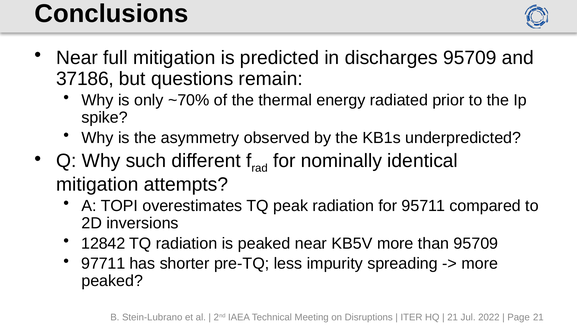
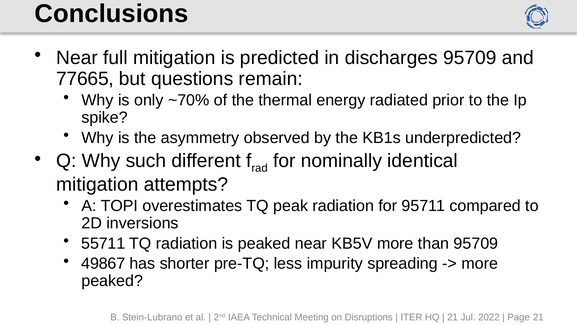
37186: 37186 -> 77665
12842: 12842 -> 55711
97711: 97711 -> 49867
